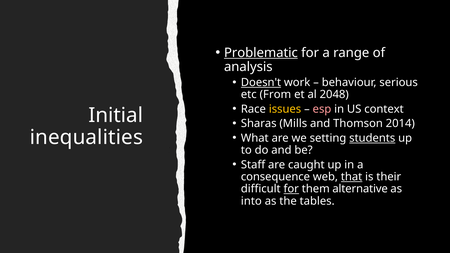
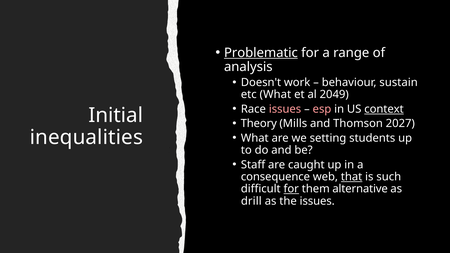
Doesn't underline: present -> none
serious: serious -> sustain
etc From: From -> What
2048: 2048 -> 2049
issues at (285, 109) colour: yellow -> pink
context underline: none -> present
Sharas: Sharas -> Theory
2014: 2014 -> 2027
students underline: present -> none
their: their -> such
into: into -> drill
the tables: tables -> issues
